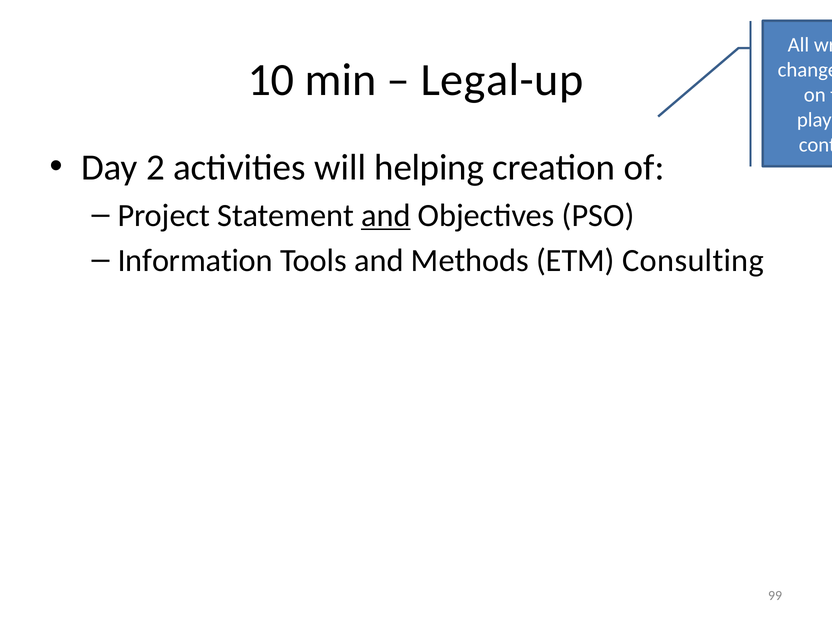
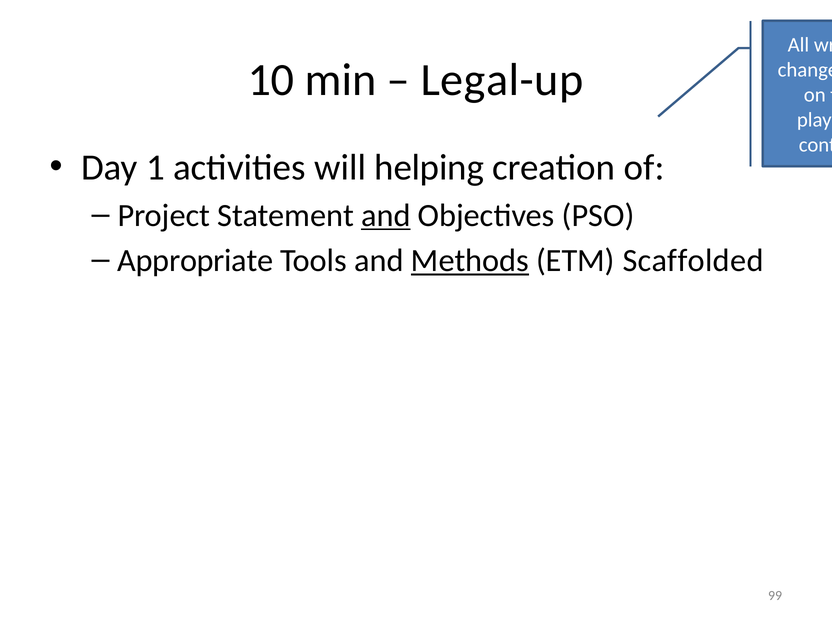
2: 2 -> 1
Information: Information -> Appropriate
Methods underline: none -> present
Consulting: Consulting -> Scaffolded
